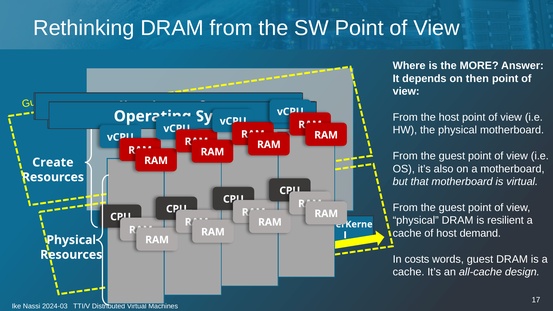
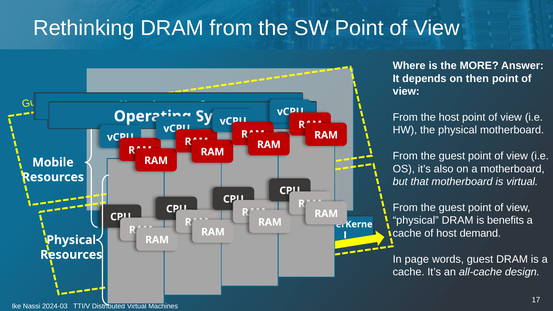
Create: Create -> Mobile
resilient: resilient -> benefits
costs: costs -> page
